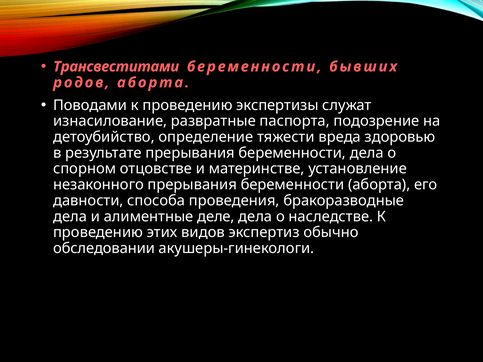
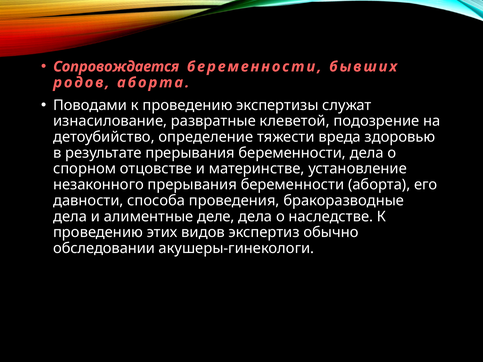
Трансвеститами: Трансвеститами -> Сопровождается
паспорта: паспорта -> клеветой
